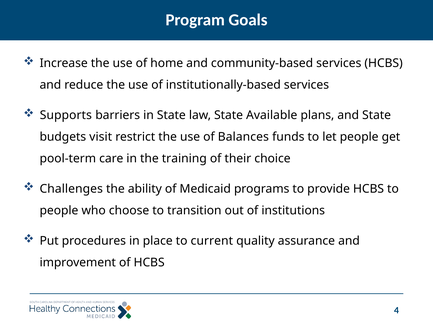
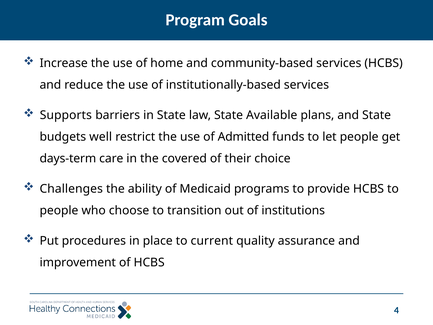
visit: visit -> well
Balances: Balances -> Admitted
pool-term: pool-term -> days-term
training: training -> covered
